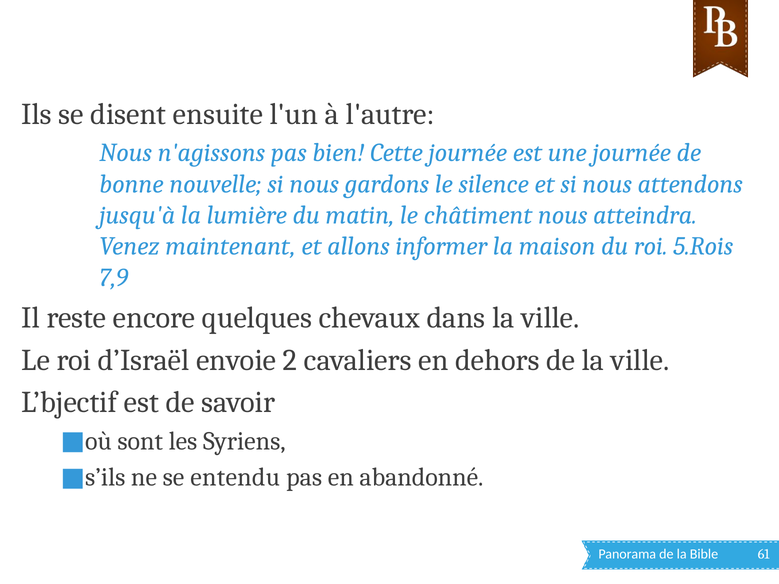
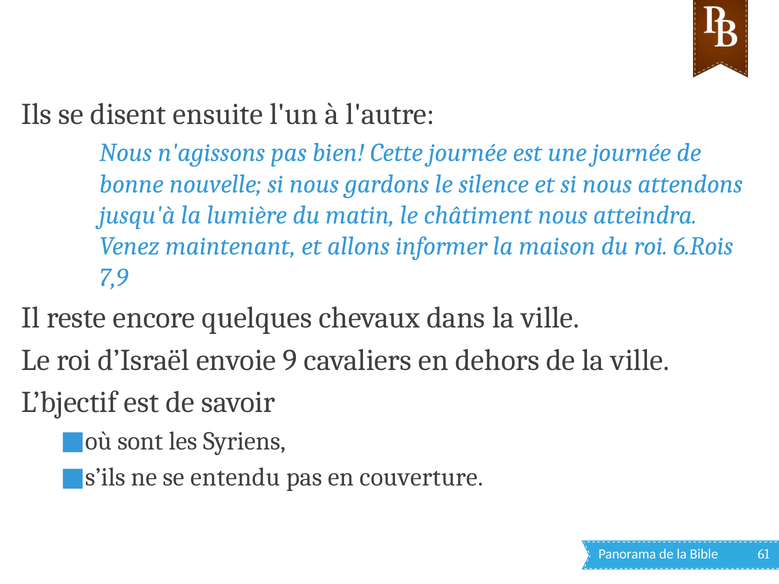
5.Rois: 5.Rois -> 6.Rois
2: 2 -> 9
abandonné: abandonné -> couverture
